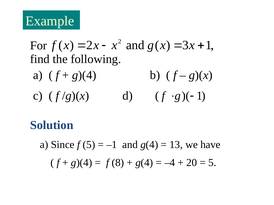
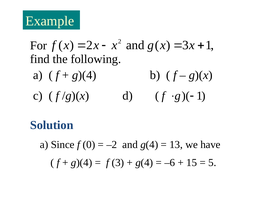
f 5: 5 -> 0
–1: –1 -> –2
f 8: 8 -> 3
–4: –4 -> –6
20: 20 -> 15
